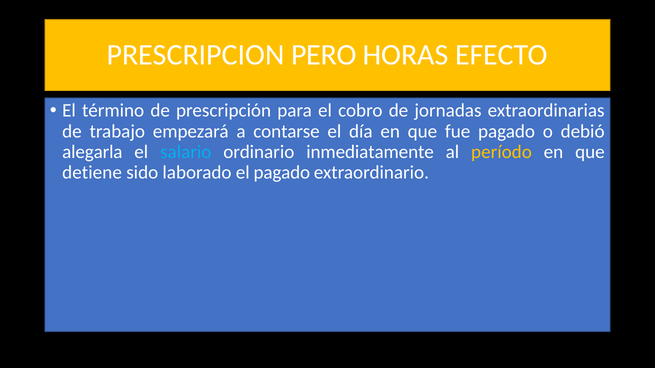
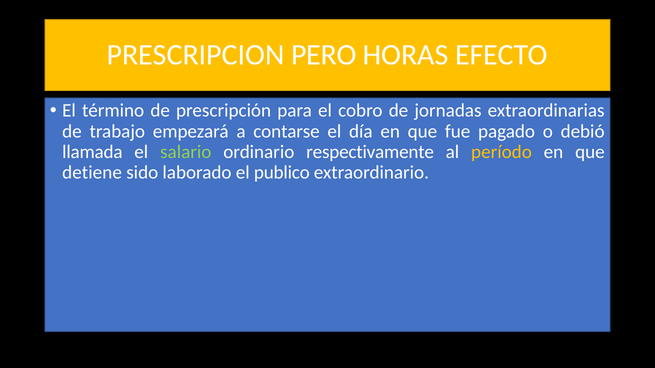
alegarla: alegarla -> llamada
salario colour: light blue -> light green
inmediatamente: inmediatamente -> respectivamente
el pagado: pagado -> publico
